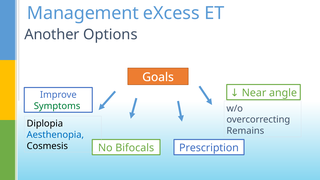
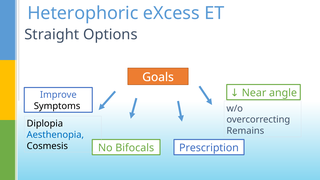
Management: Management -> Heterophoric
Another: Another -> Straight
Symptoms colour: green -> black
